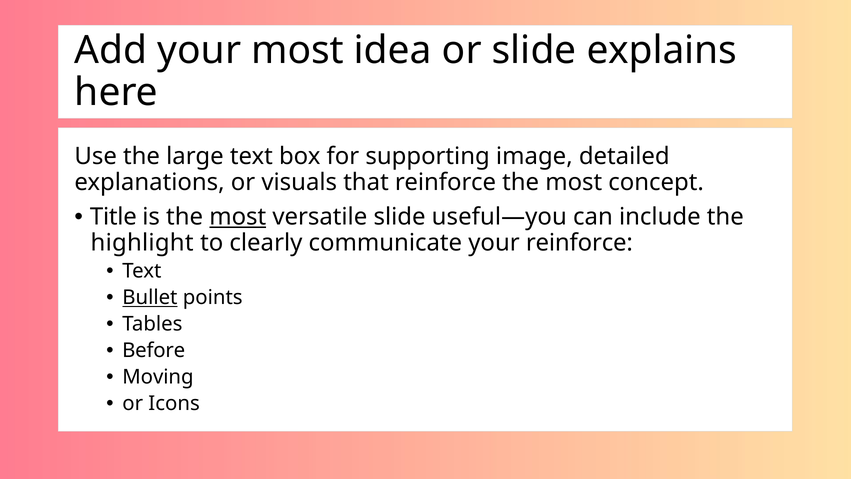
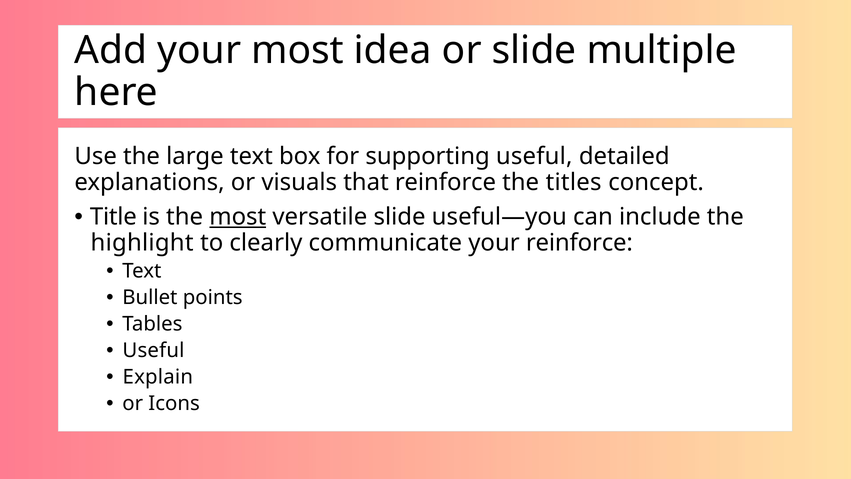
explains: explains -> multiple
supporting image: image -> useful
reinforce the most: most -> titles
Bullet underline: present -> none
Before at (154, 350): Before -> Useful
Moving: Moving -> Explain
